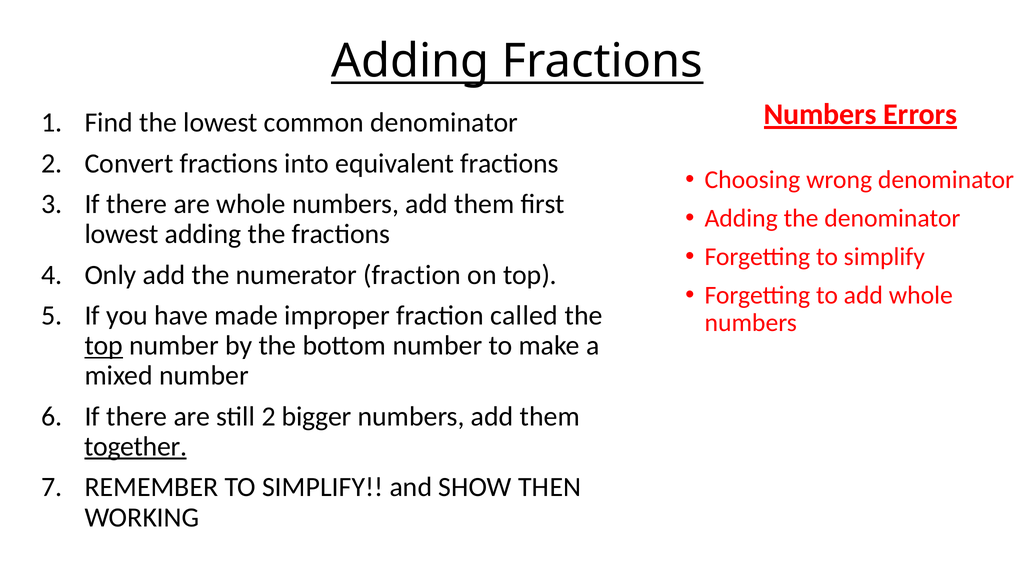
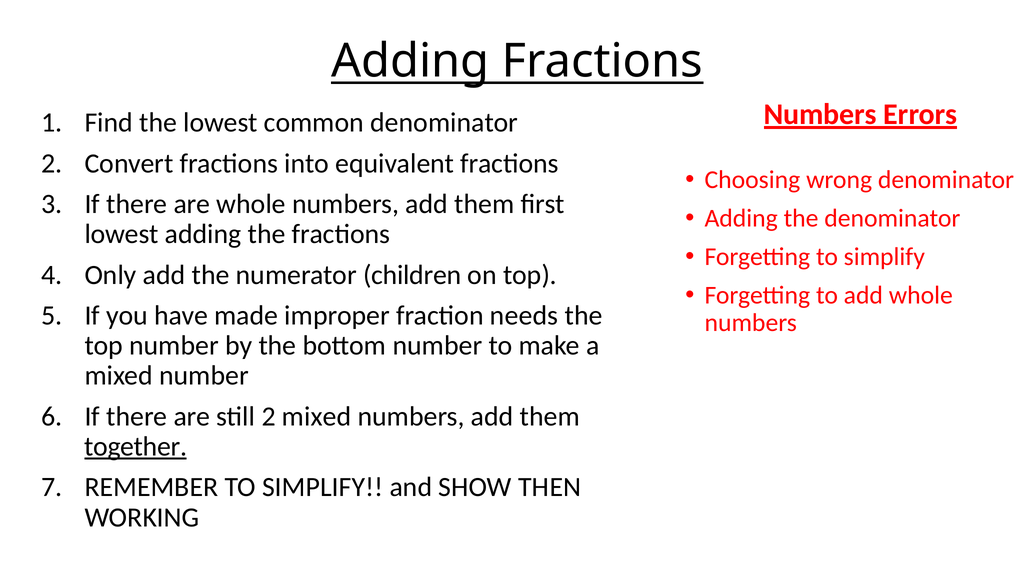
numerator fraction: fraction -> children
called: called -> needs
top at (104, 346) underline: present -> none
2 bigger: bigger -> mixed
